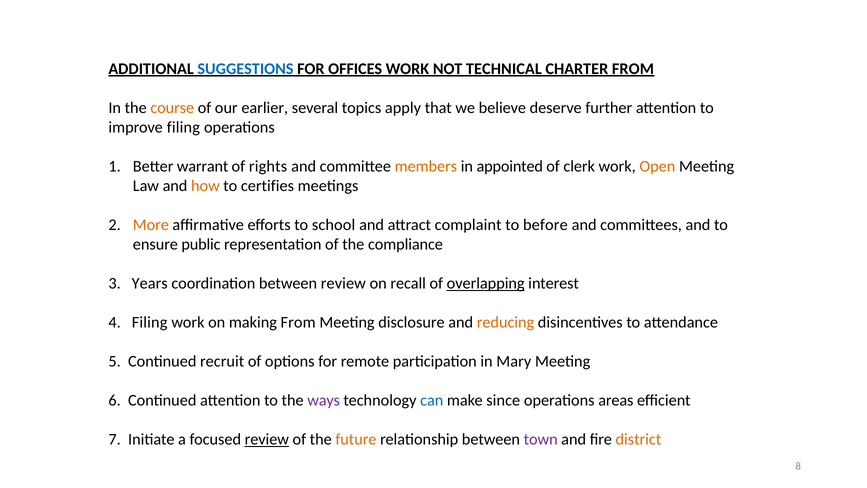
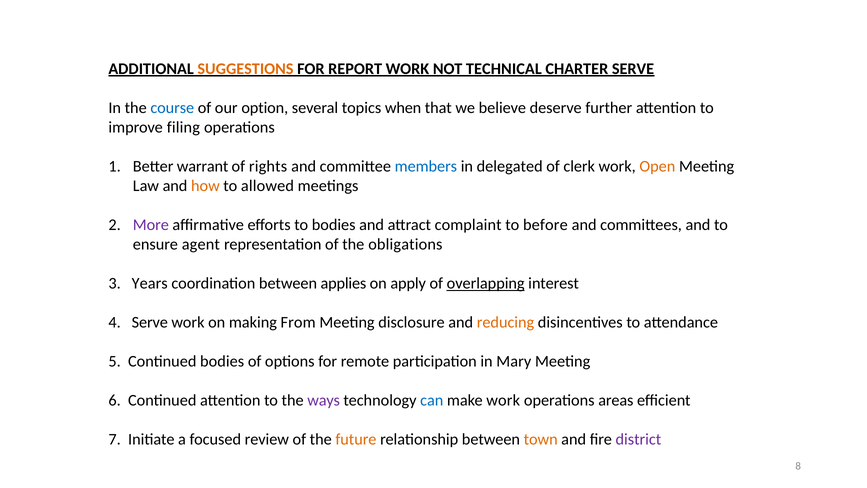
SUGGESTIONS colour: blue -> orange
OFFICES: OFFICES -> REPORT
CHARTER FROM: FROM -> SERVE
course colour: orange -> blue
earlier: earlier -> option
apply: apply -> when
members colour: orange -> blue
appointed: appointed -> delegated
certifies: certifies -> allowed
More colour: orange -> purple
to school: school -> bodies
public: public -> agent
compliance: compliance -> obligations
between review: review -> applies
recall: recall -> apply
4 Filing: Filing -> Serve
Continued recruit: recruit -> bodies
make since: since -> work
review at (267, 439) underline: present -> none
town colour: purple -> orange
district colour: orange -> purple
